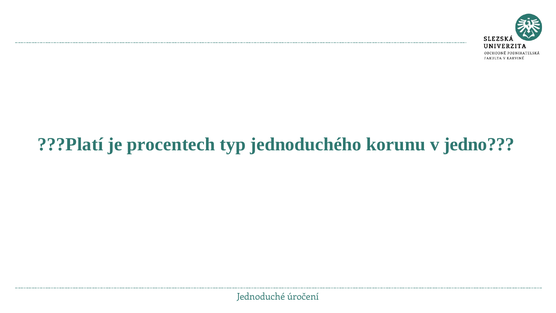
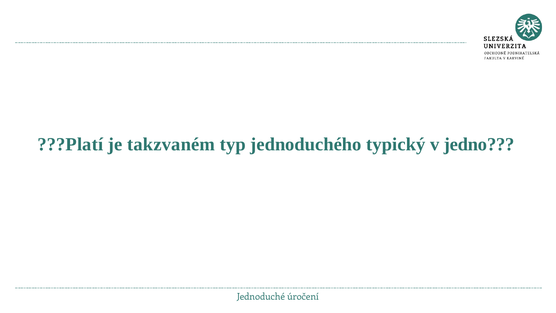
procentech: procentech -> takzvaném
korunu: korunu -> typický
